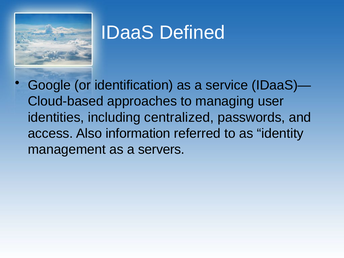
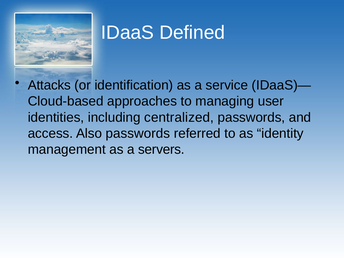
Google: Google -> Attacks
Also information: information -> passwords
